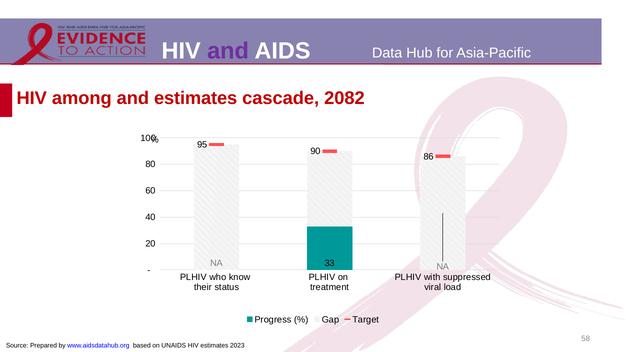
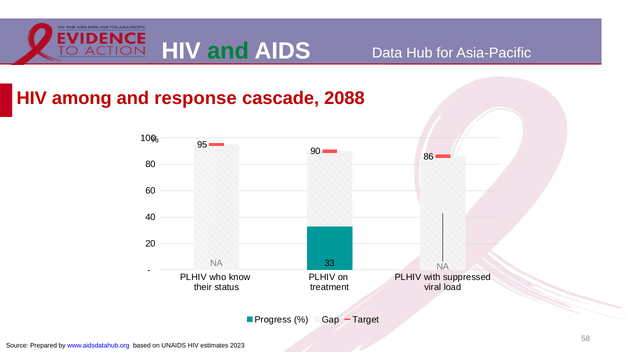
and at (228, 51) colour: purple -> green
and estimates: estimates -> response
2082: 2082 -> 2088
